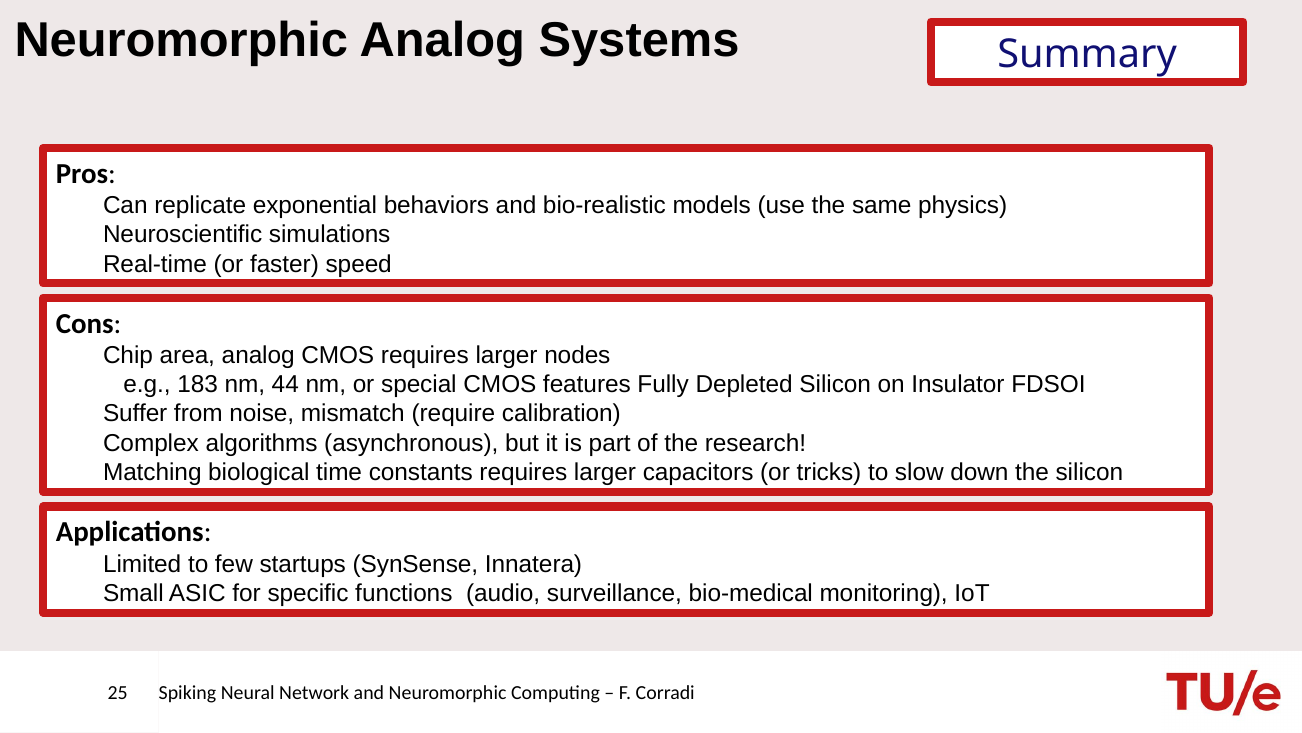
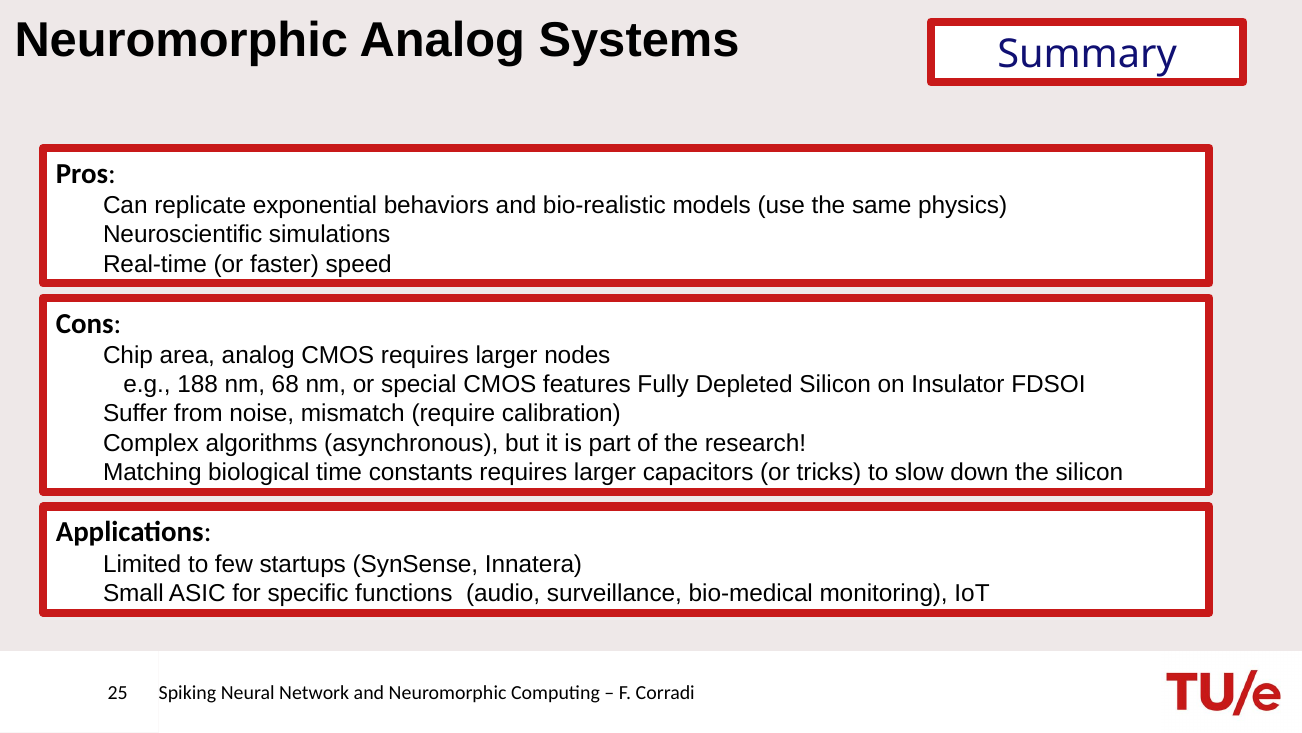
183: 183 -> 188
44: 44 -> 68
